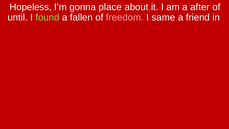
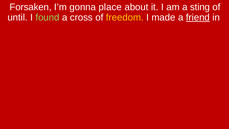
Hopeless: Hopeless -> Forsaken
after: after -> sting
fallen: fallen -> cross
freedom colour: pink -> yellow
same: same -> made
friend underline: none -> present
